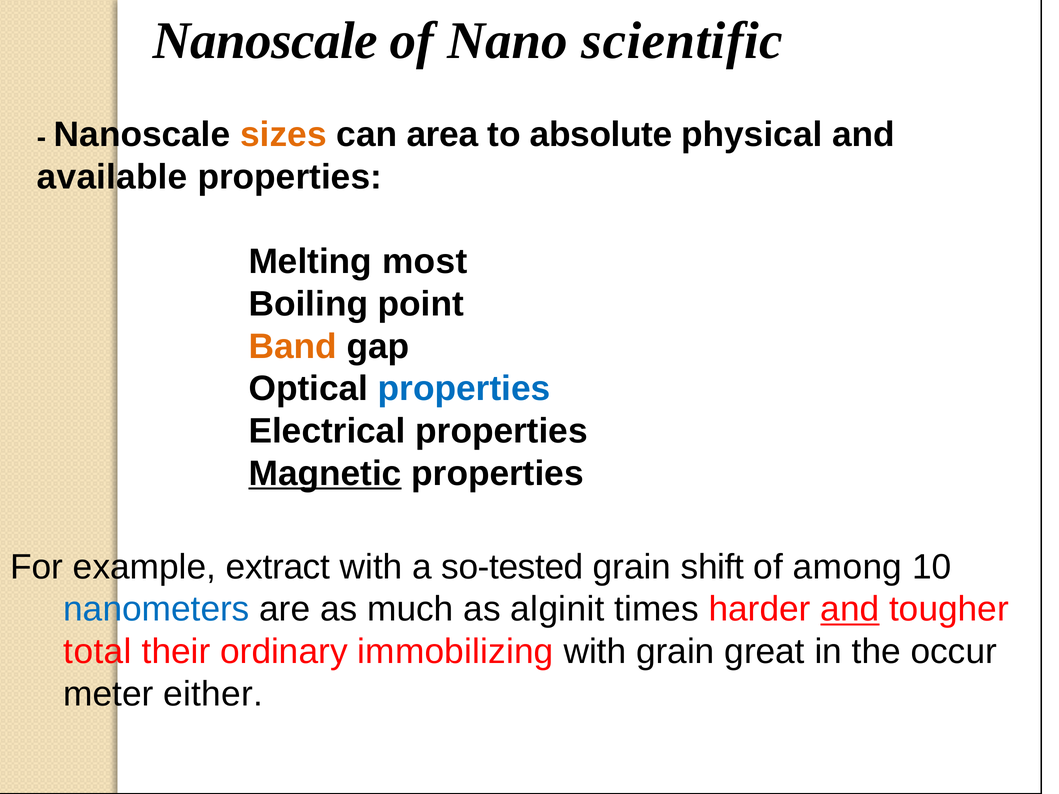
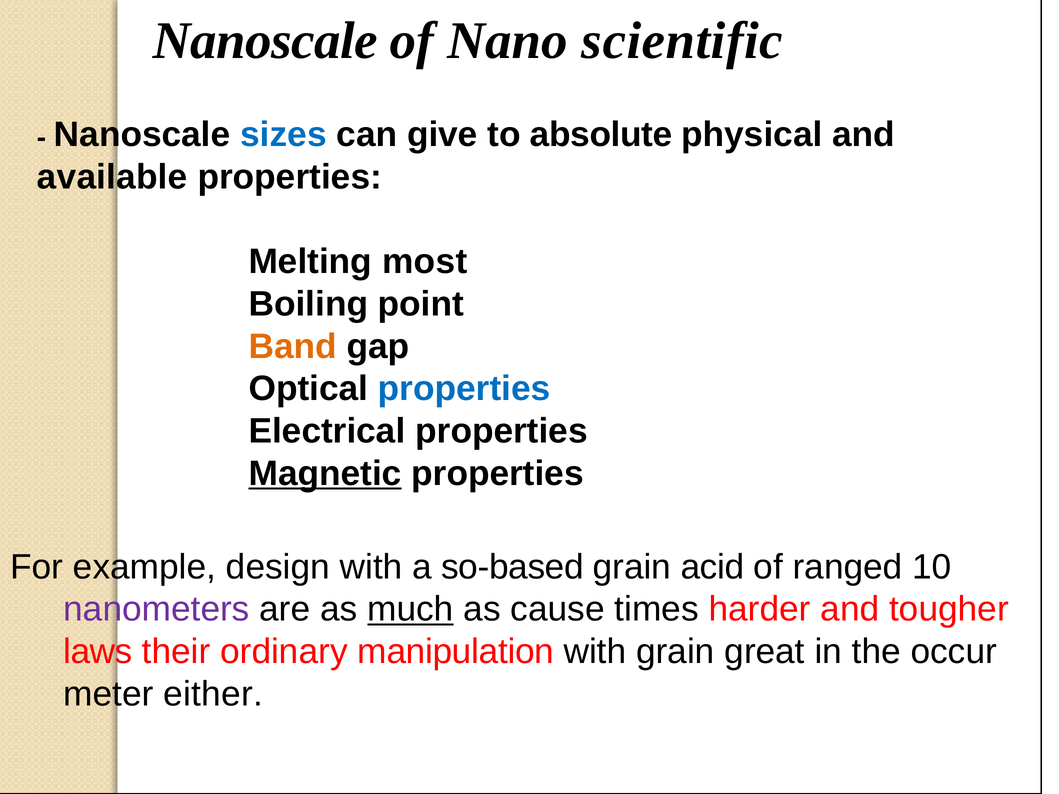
sizes colour: orange -> blue
area: area -> give
extract: extract -> design
so-tested: so-tested -> so-based
shift: shift -> acid
among: among -> ranged
nanometers colour: blue -> purple
much underline: none -> present
alginit: alginit -> cause
and at (850, 610) underline: present -> none
total: total -> laws
immobilizing: immobilizing -> manipulation
